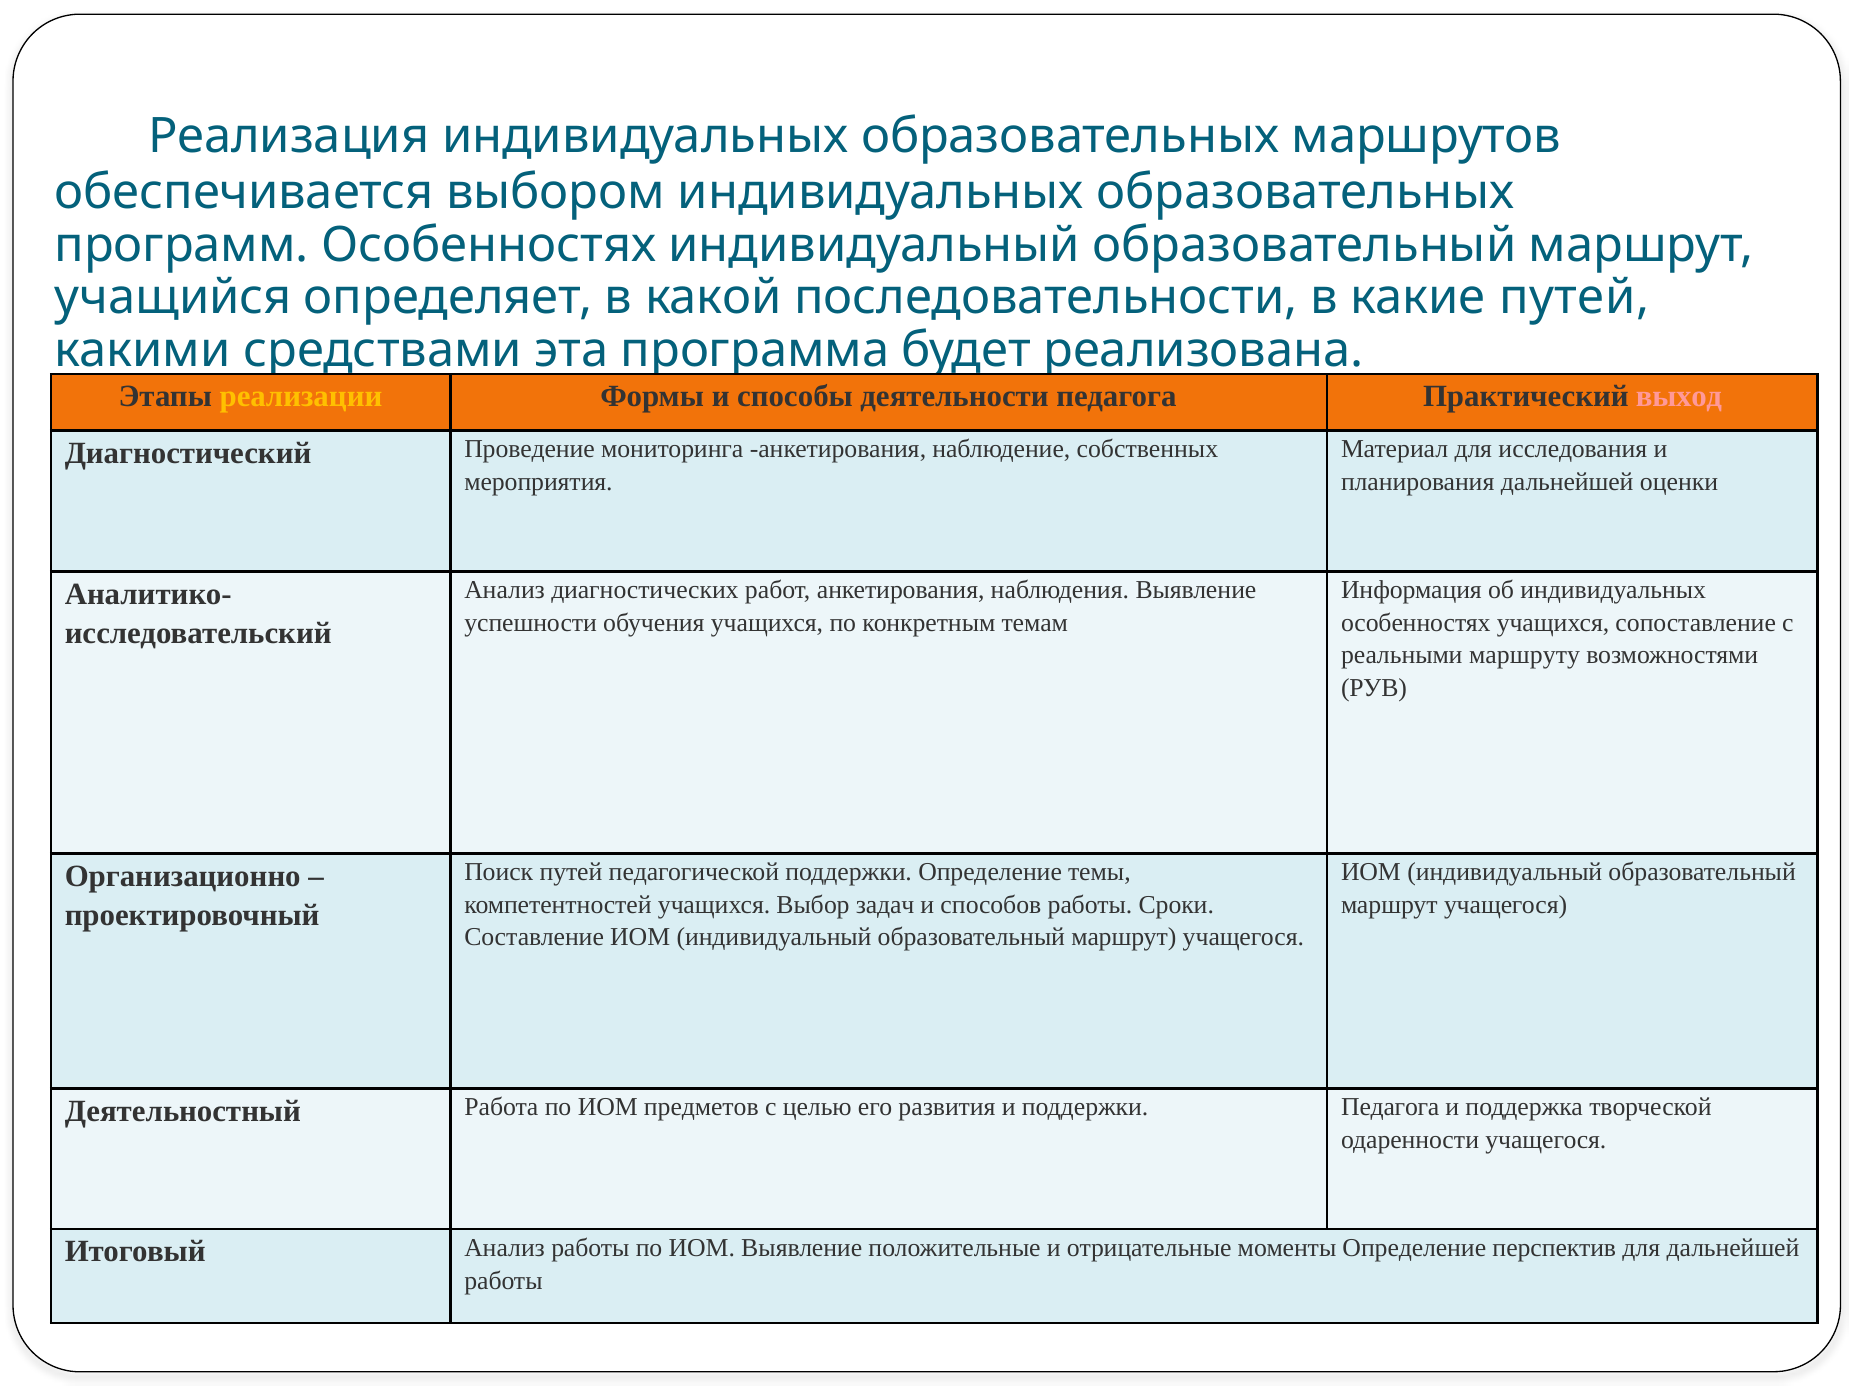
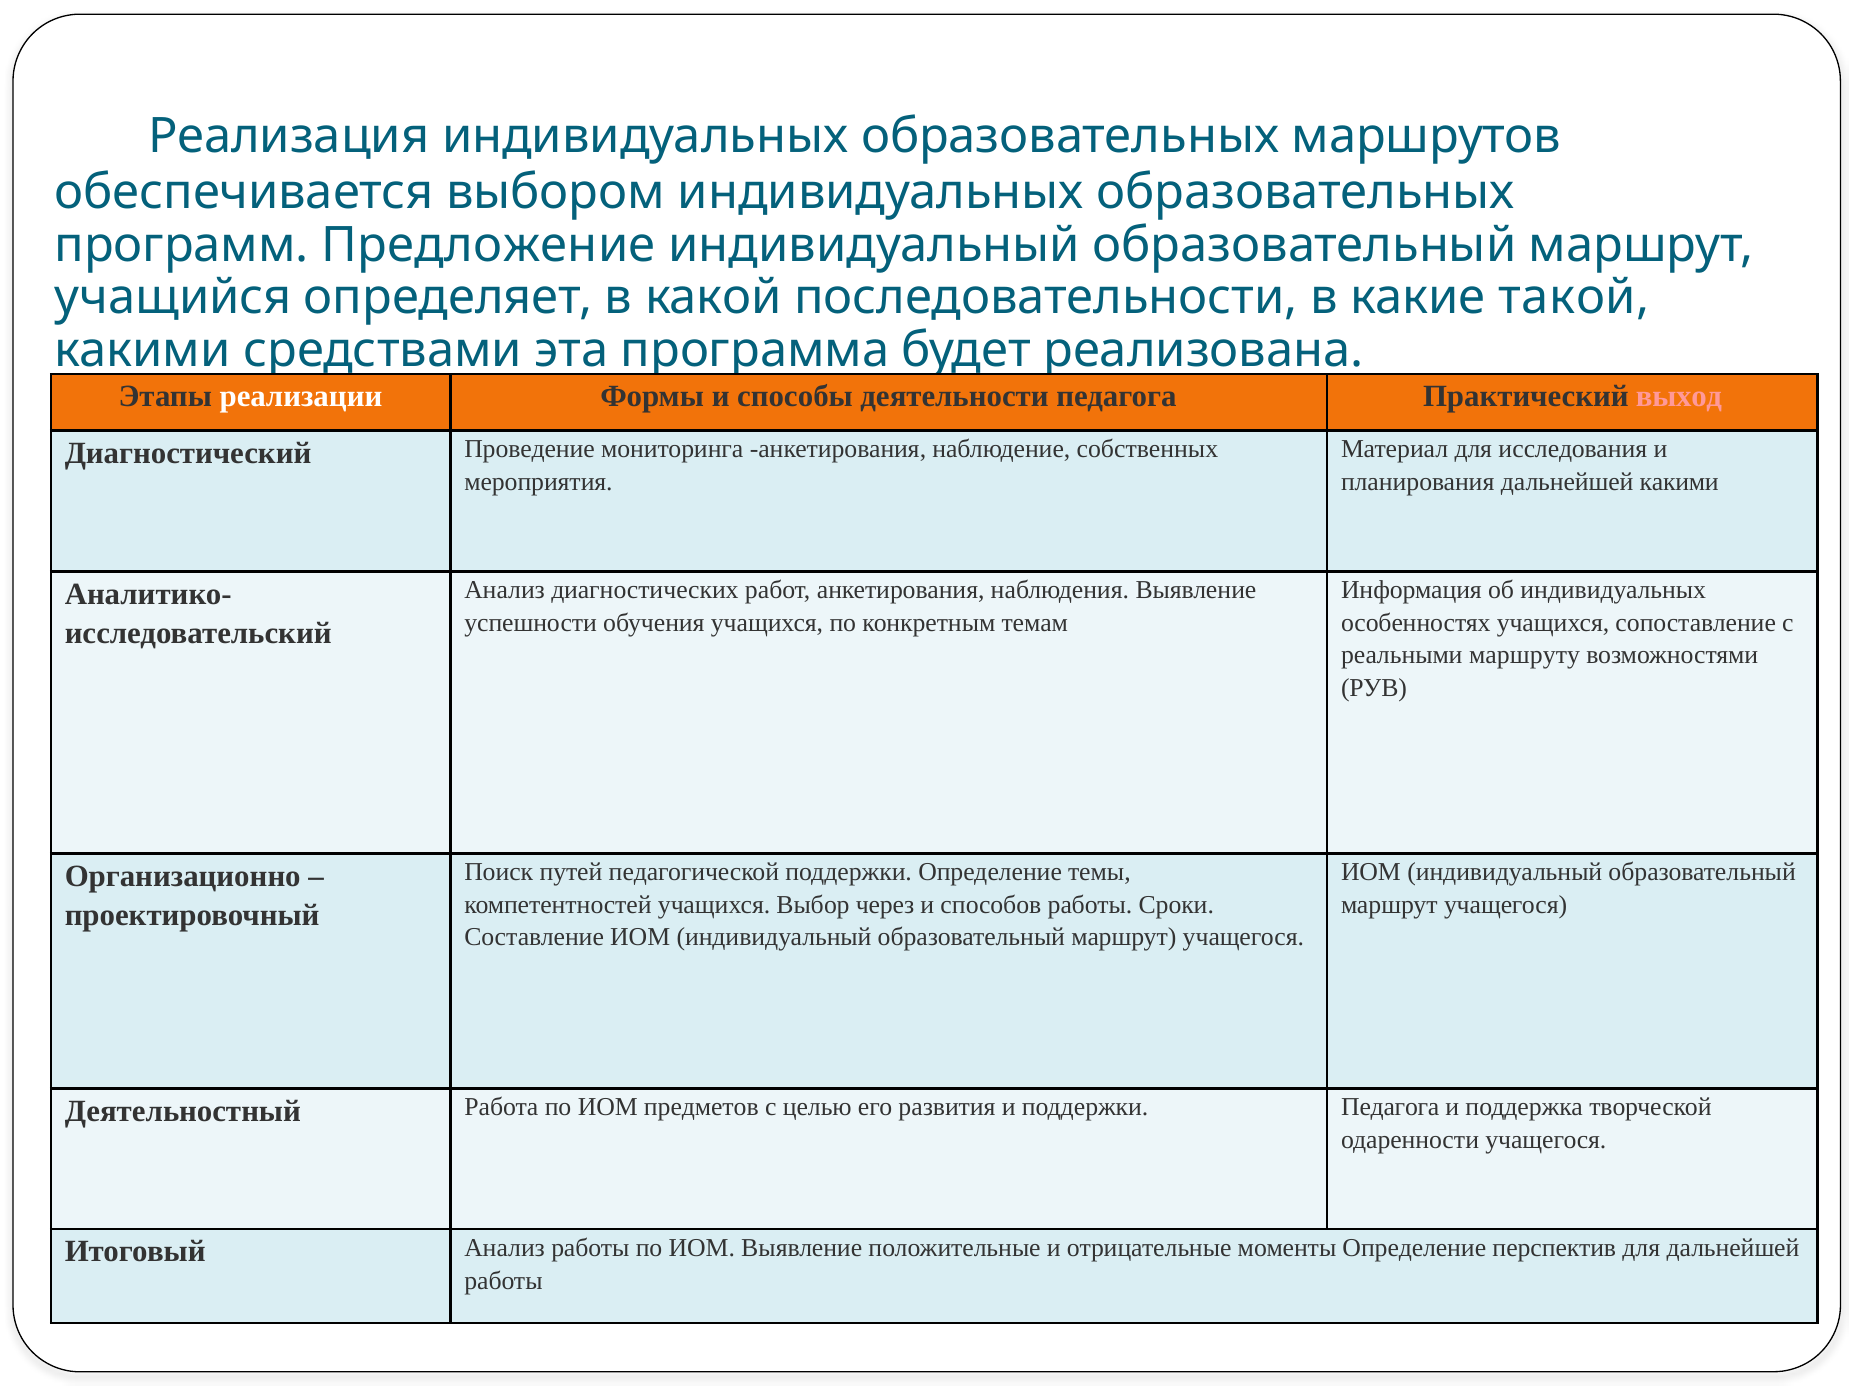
программ Особенностях: Особенностях -> Предложение
какие путей: путей -> такой
реализации colour: yellow -> white
дальнейшей оценки: оценки -> какими
задач: задач -> через
